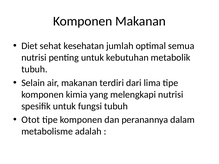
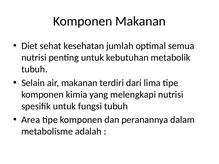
Otot: Otot -> Area
